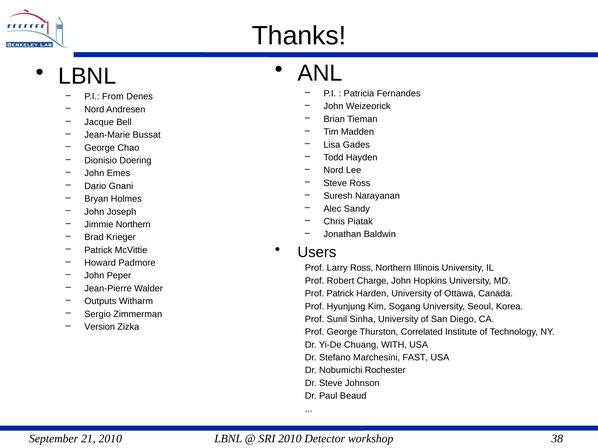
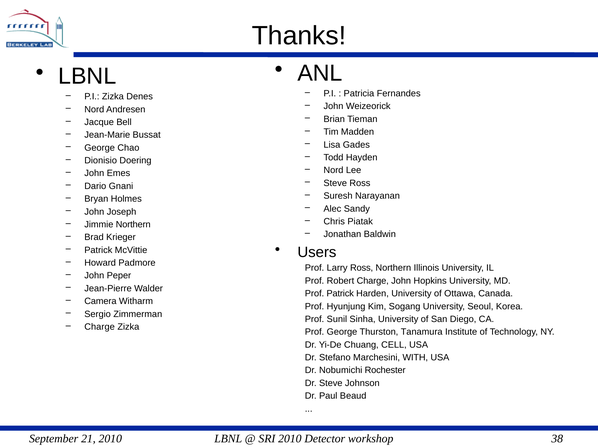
P.I From: From -> Zizka
Outputs: Outputs -> Camera
Version at (100, 327): Version -> Charge
Correlated: Correlated -> Tanamura
WITH: WITH -> CELL
FAST: FAST -> WITH
